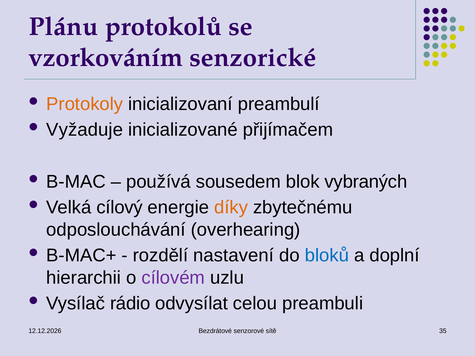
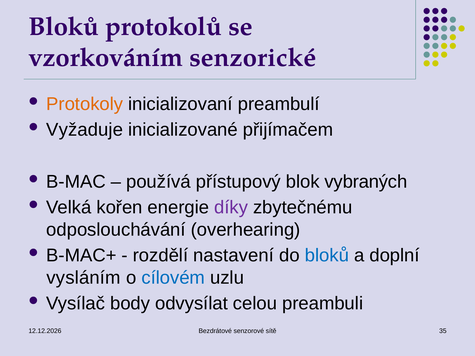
Plánu at (64, 27): Plánu -> Bloků
sousedem: sousedem -> přístupový
cílový: cílový -> kořen
díky colour: orange -> purple
hierarchii: hierarchii -> vysláním
cílovém colour: purple -> blue
rádio: rádio -> body
